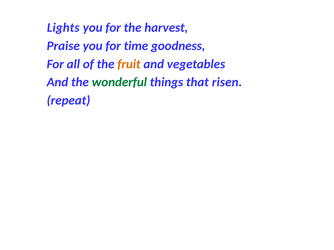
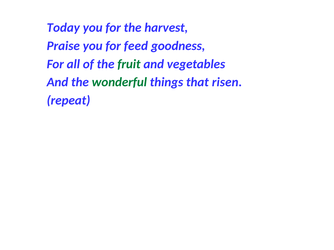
Lights: Lights -> Today
time: time -> feed
fruit colour: orange -> green
